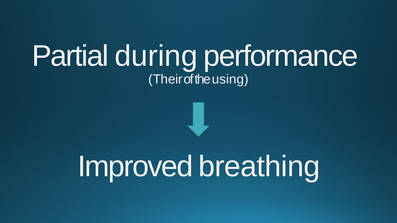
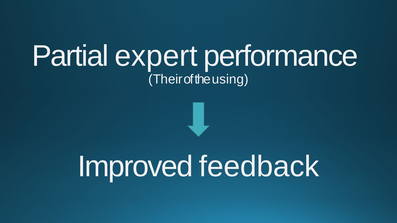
during: during -> expert
breathing: breathing -> feedback
